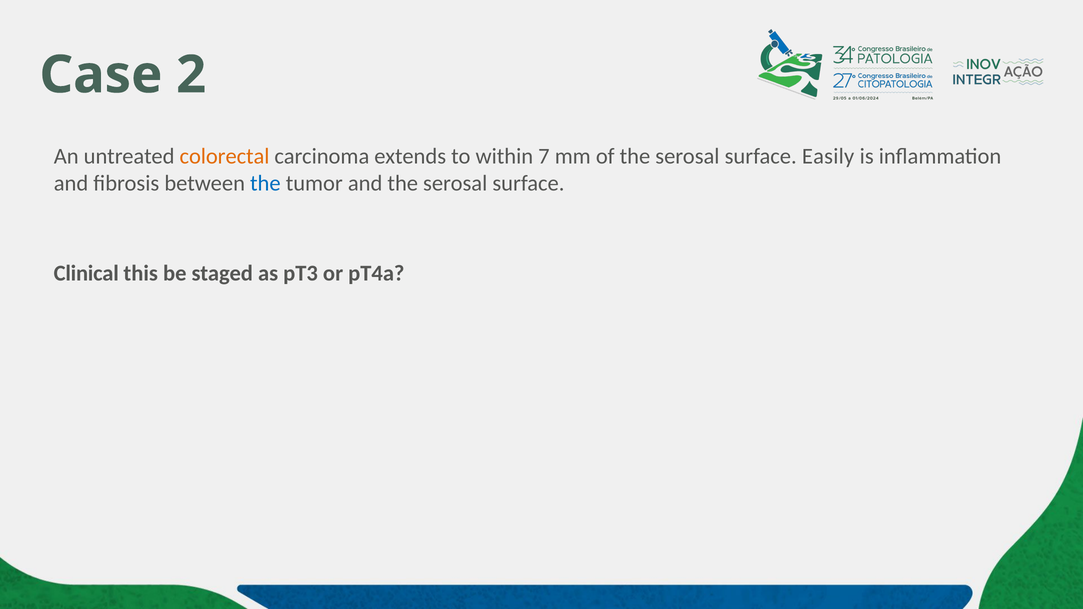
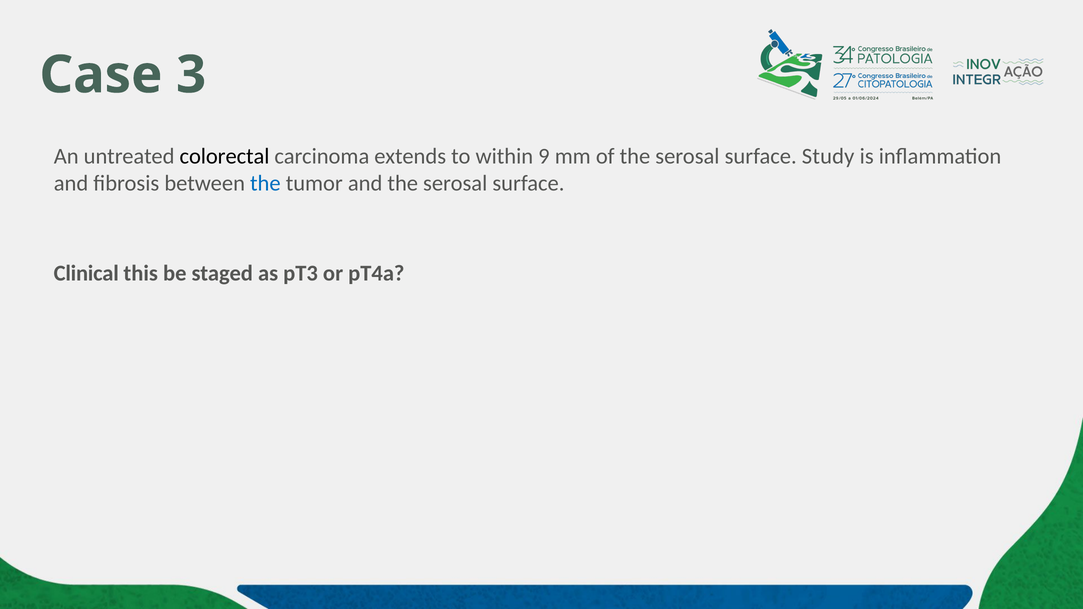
2: 2 -> 3
colorectal colour: orange -> black
7: 7 -> 9
Easily: Easily -> Study
